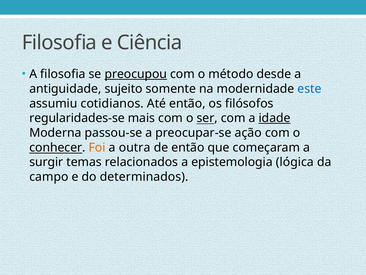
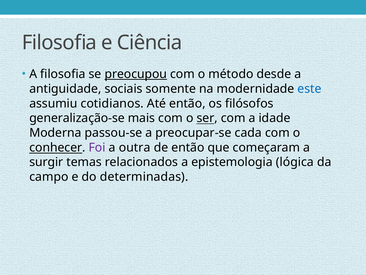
sujeito: sujeito -> sociais
regularidades-se: regularidades-se -> generalização-se
idade underline: present -> none
ação: ação -> cada
Foi colour: orange -> purple
determinados: determinados -> determinadas
